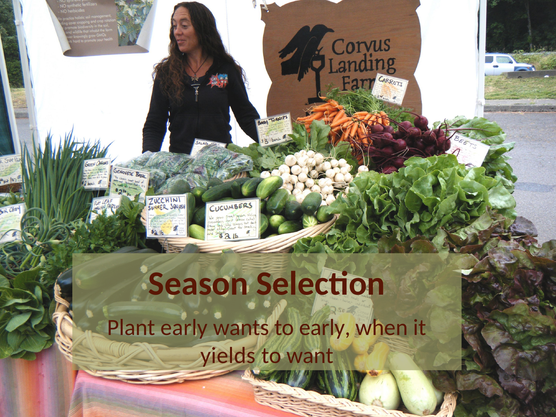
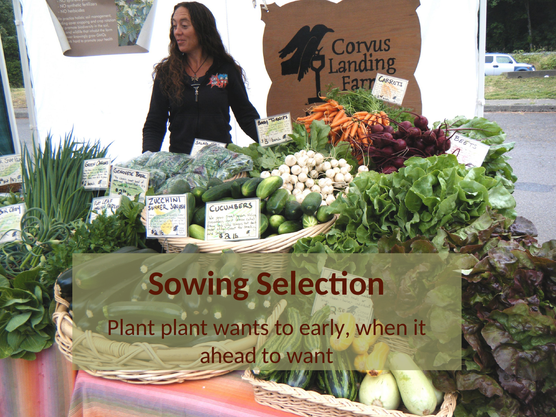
Season: Season -> Sowing
Plant early: early -> plant
yields: yields -> ahead
